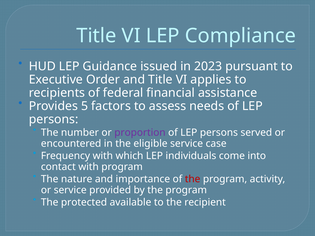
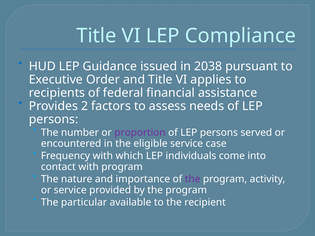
2023: 2023 -> 2038
5: 5 -> 2
the at (193, 179) colour: red -> purple
protected: protected -> particular
